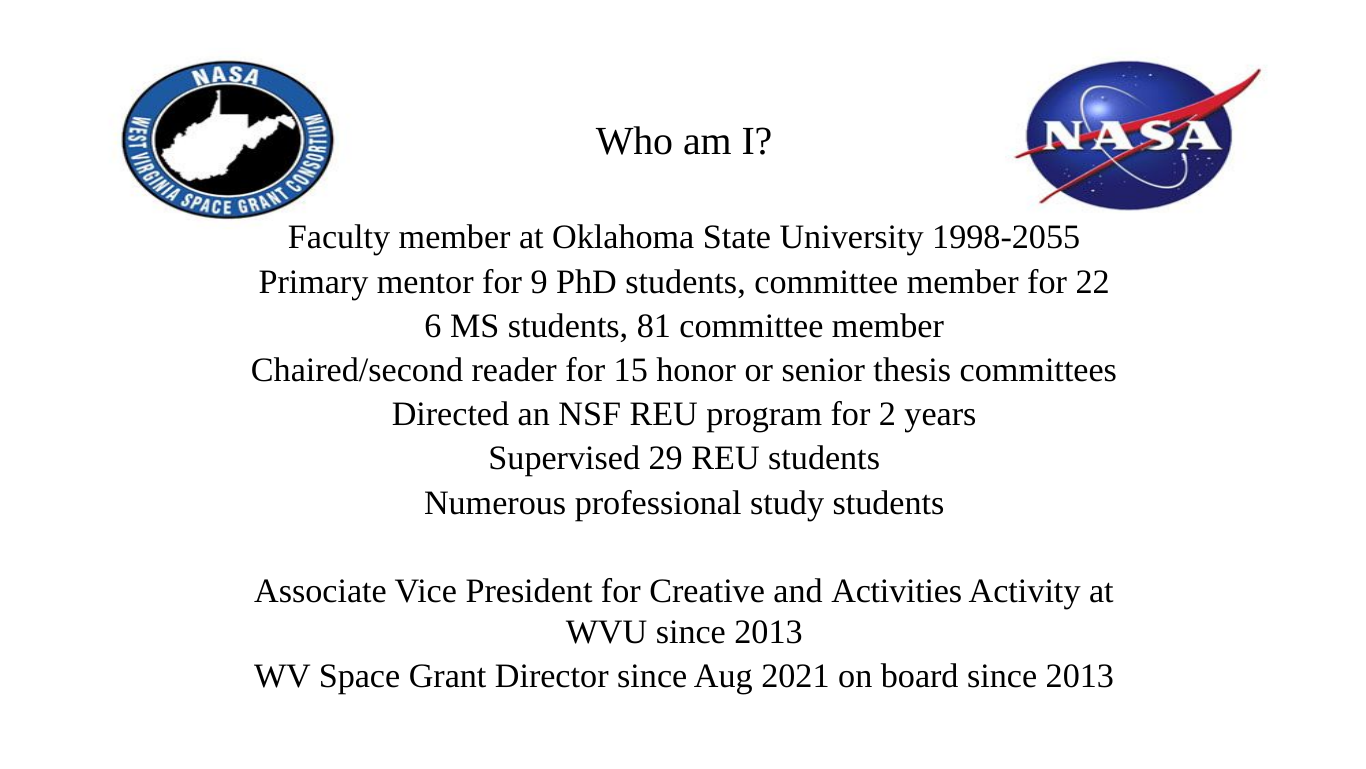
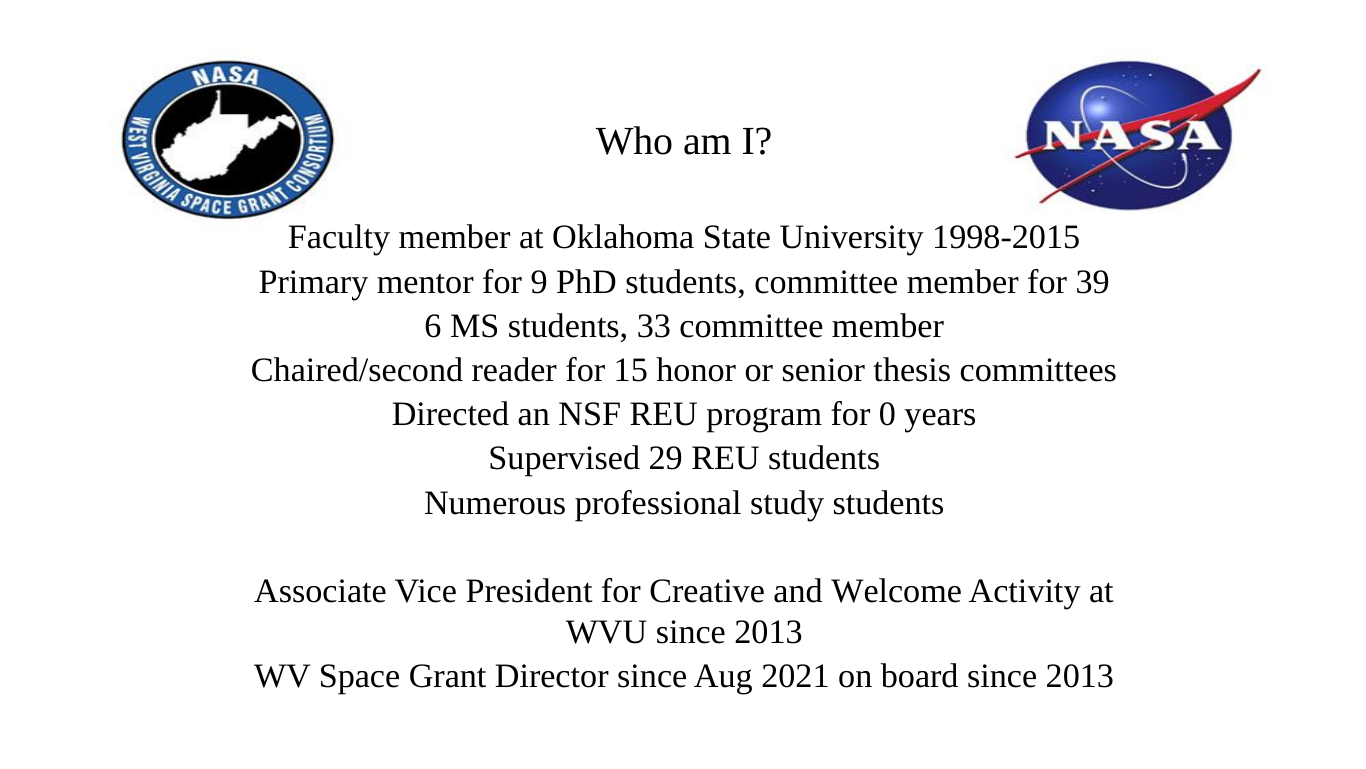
1998-2055: 1998-2055 -> 1998-2015
22: 22 -> 39
81: 81 -> 33
2: 2 -> 0
Activities: Activities -> Welcome
